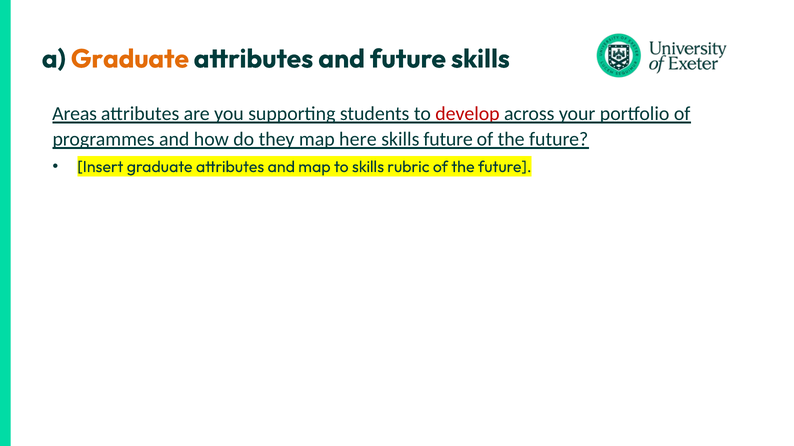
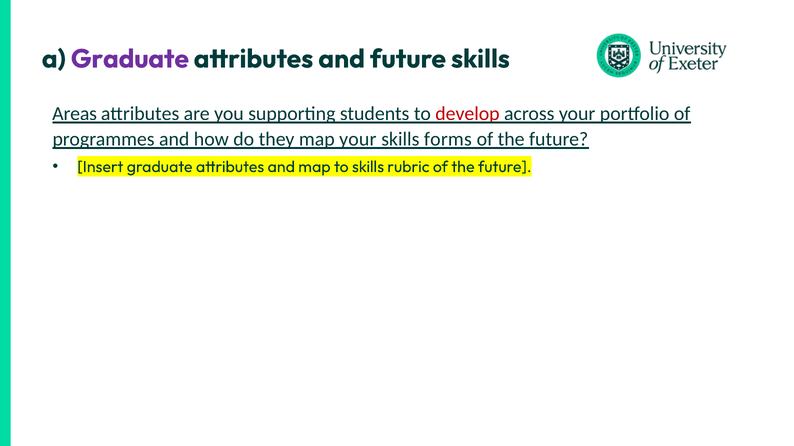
Graduate at (130, 59) colour: orange -> purple
map here: here -> your
skills future: future -> forms
